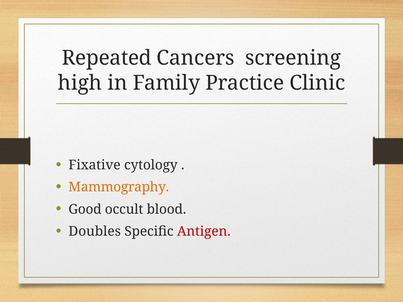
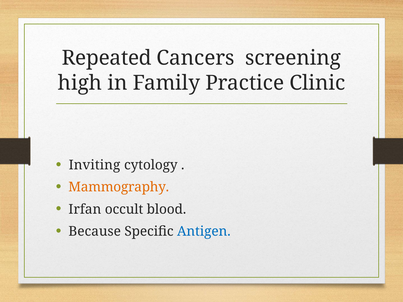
Fixative: Fixative -> Inviting
Good: Good -> Irfan
Doubles: Doubles -> Because
Antigen colour: red -> blue
